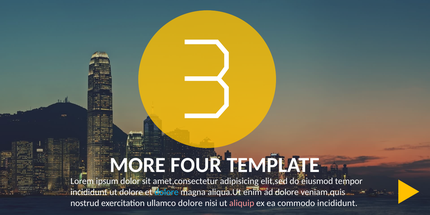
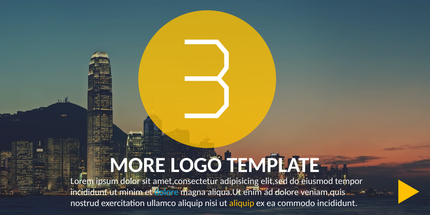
FOUR: FOUR -> LOGO
ut dolore: dolore -> minim
ullamco dolore: dolore -> aliquip
aliquip at (242, 203) colour: pink -> yellow
